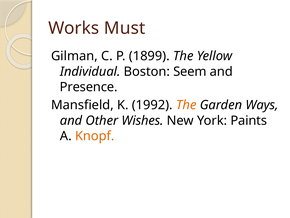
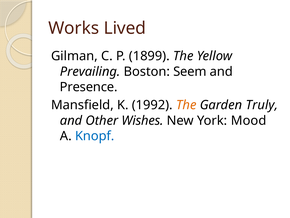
Must: Must -> Lived
Individual: Individual -> Prevailing
Ways: Ways -> Truly
Paints: Paints -> Mood
Knopf colour: orange -> blue
